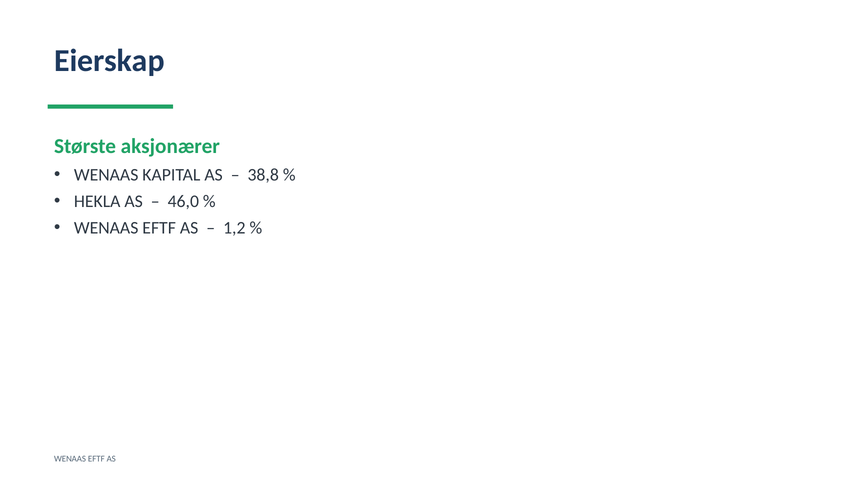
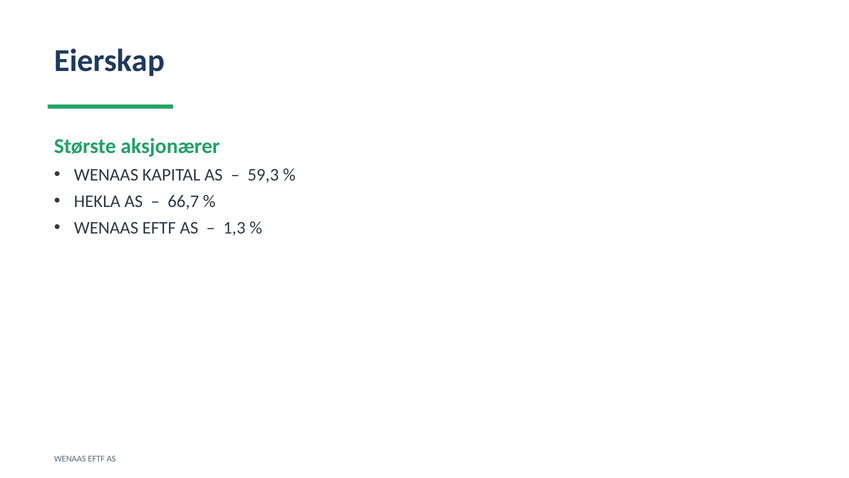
38,8: 38,8 -> 59,3
46,0: 46,0 -> 66,7
1,2: 1,2 -> 1,3
